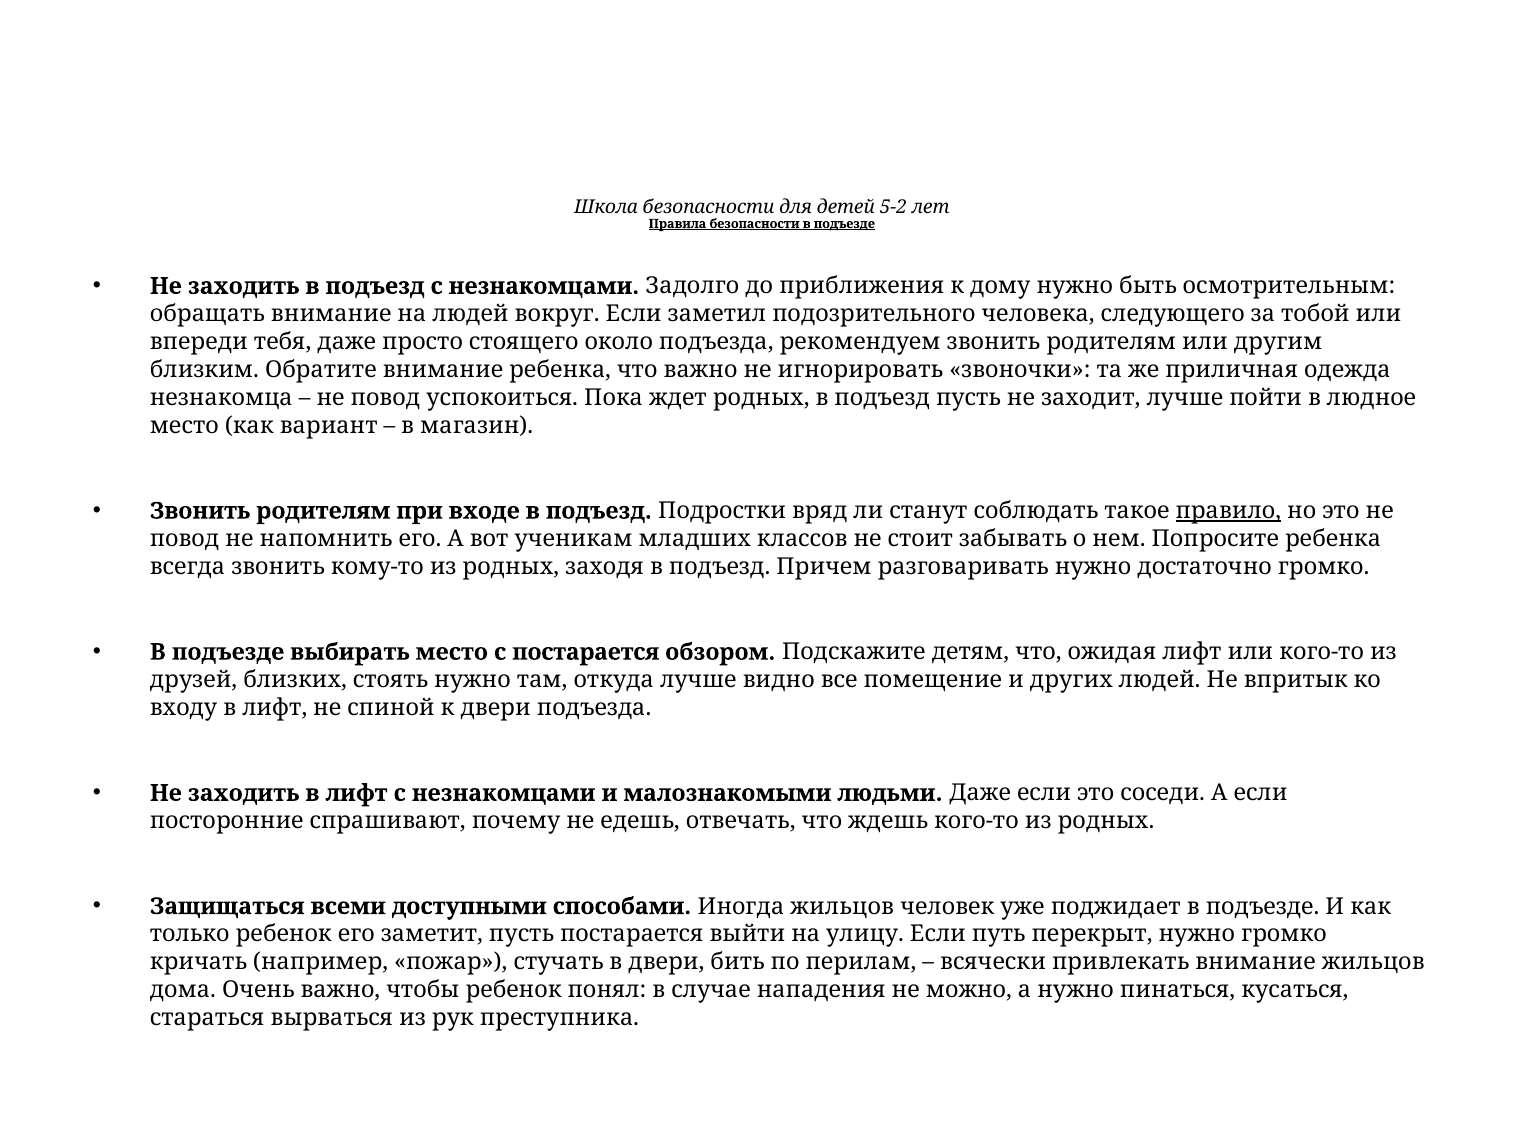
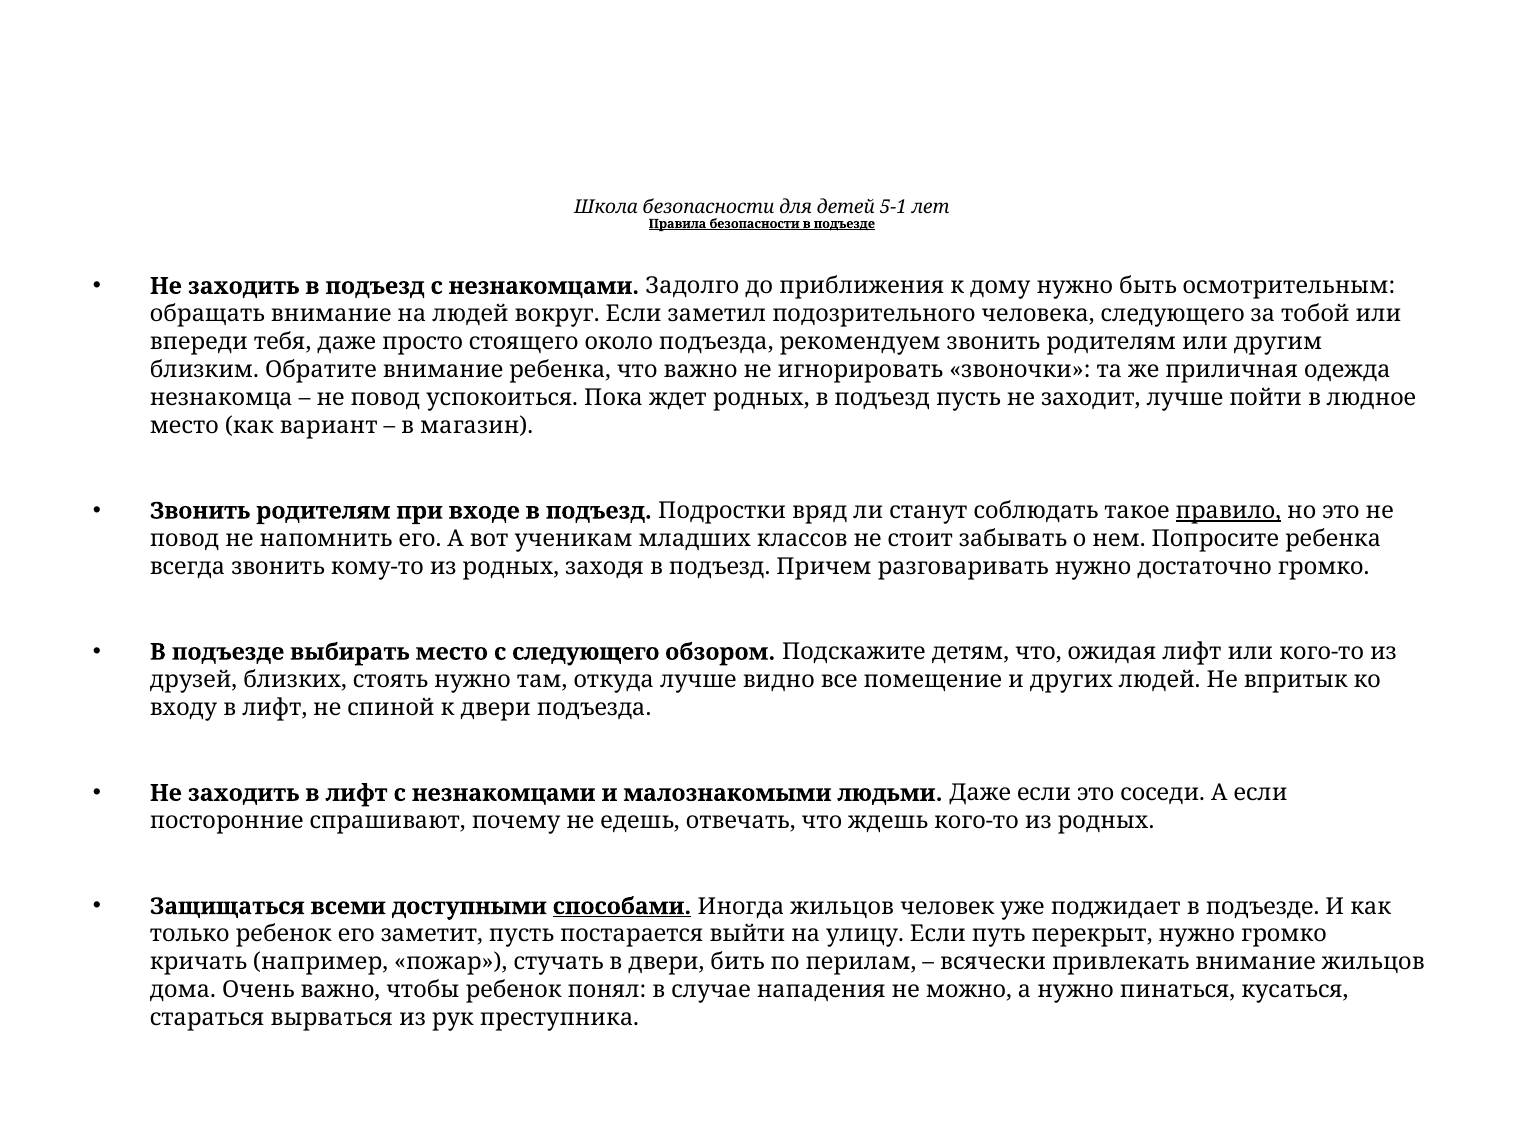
5-2: 5-2 -> 5-1
с постарается: постарается -> следующего
способами underline: none -> present
